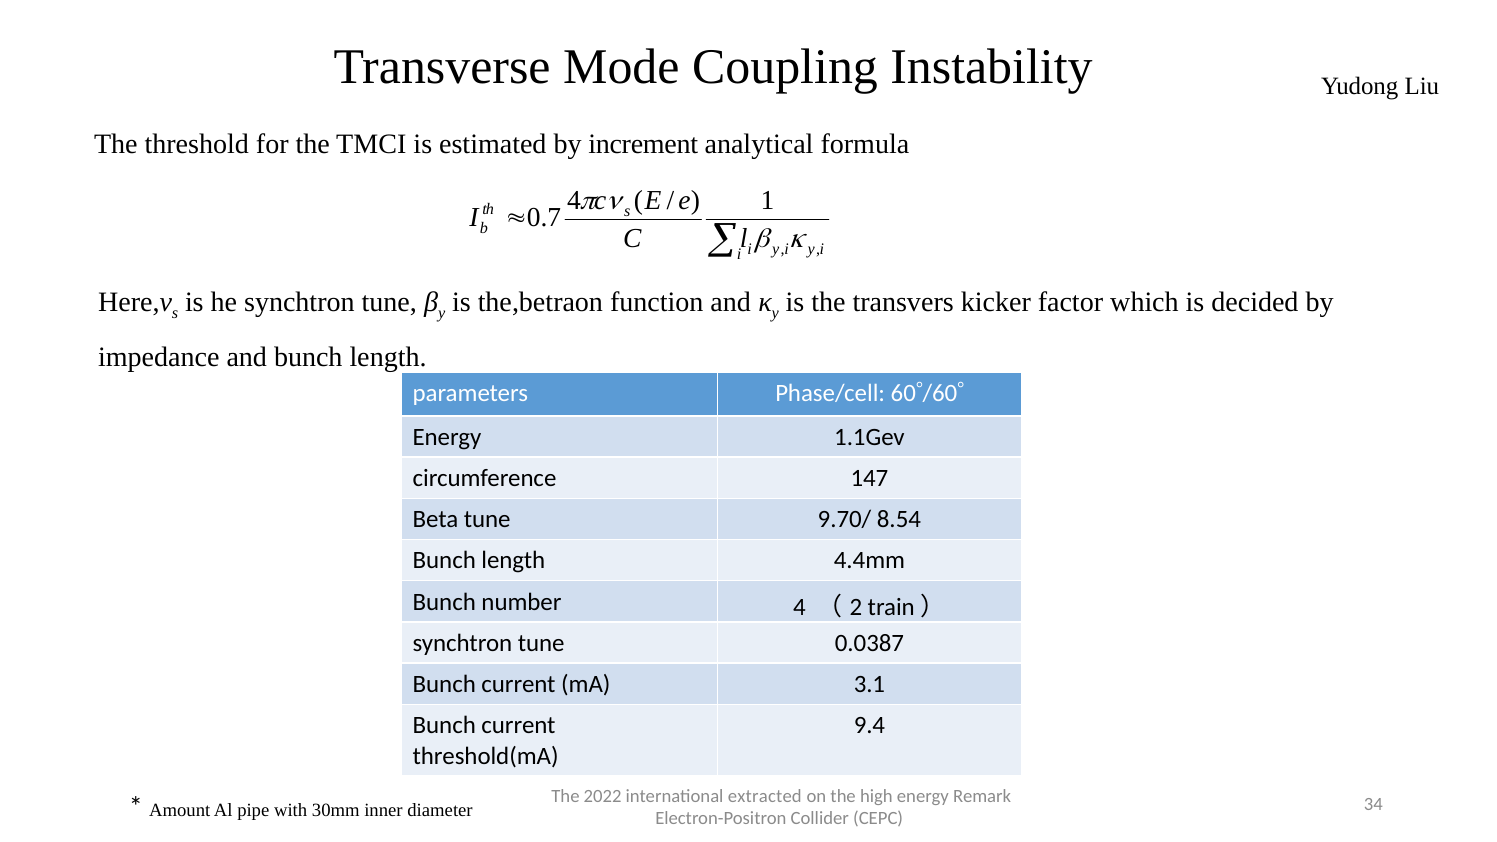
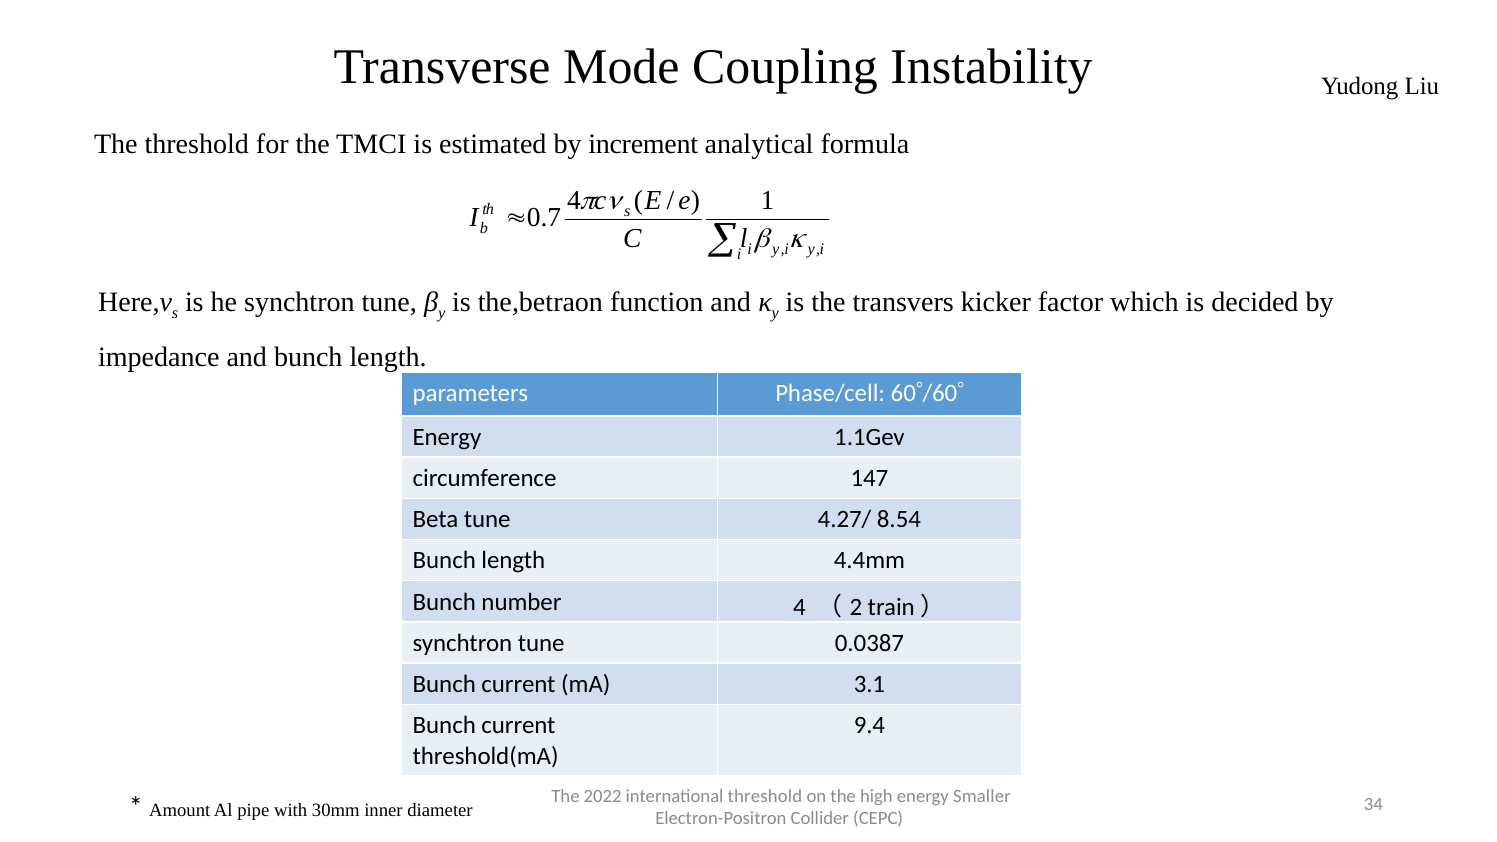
9.70/: 9.70/ -> 4.27/
international extracted: extracted -> threshold
Remark: Remark -> Smaller
